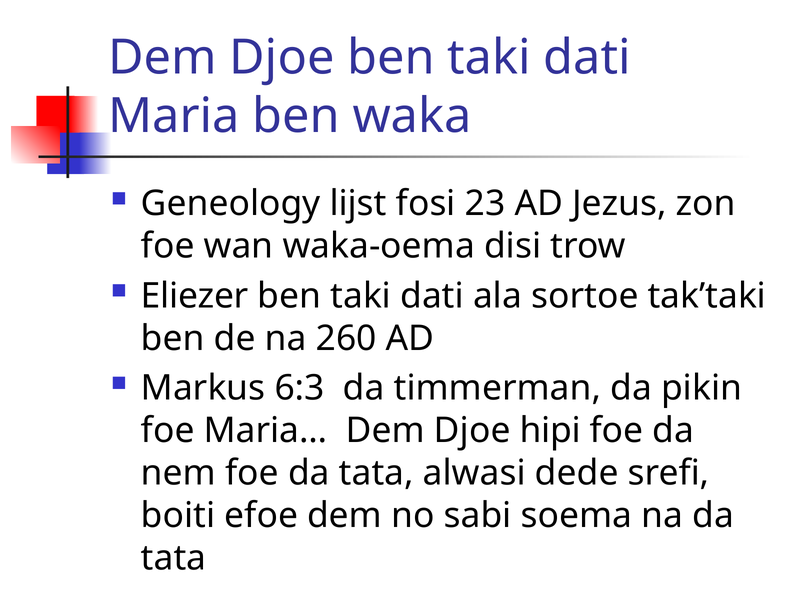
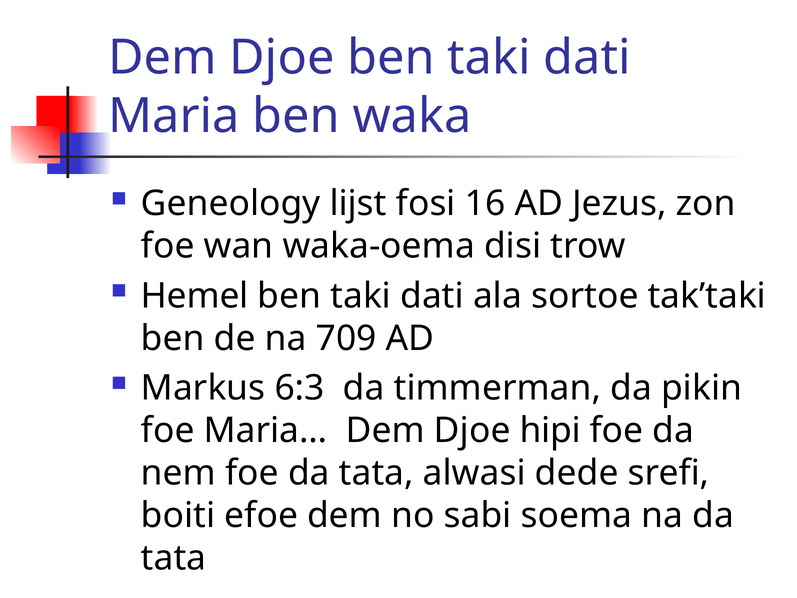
23: 23 -> 16
Eliezer: Eliezer -> Hemel
260: 260 -> 709
